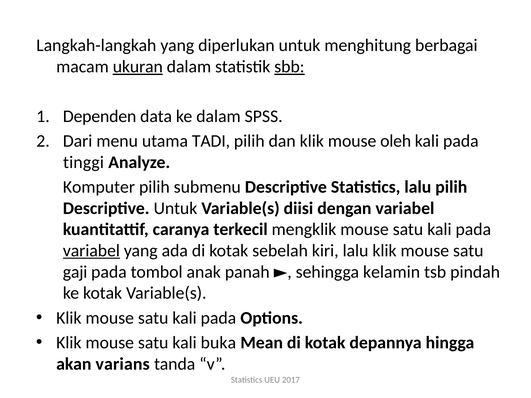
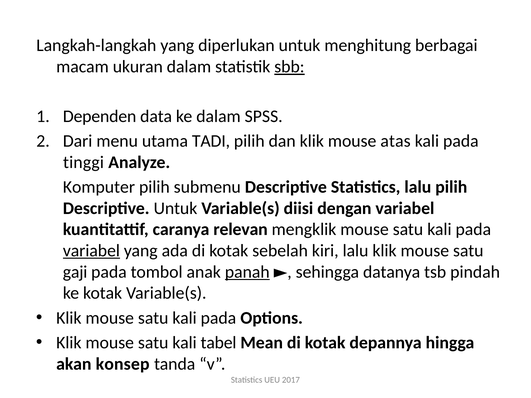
ukuran underline: present -> none
oleh: oleh -> atas
terkecil: terkecil -> relevan
panah underline: none -> present
kelamin: kelamin -> datanya
buka: buka -> tabel
varians: varians -> konsep
